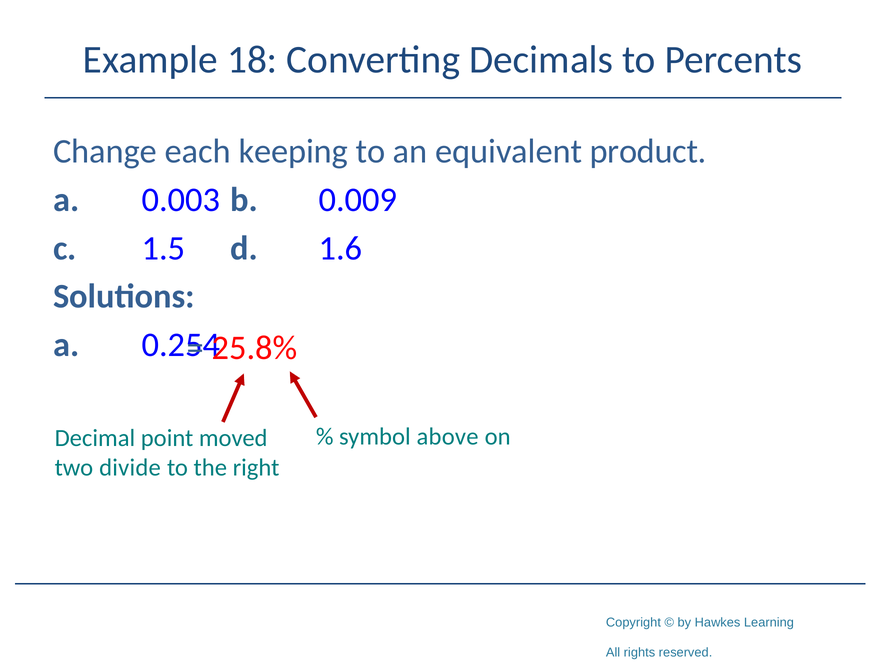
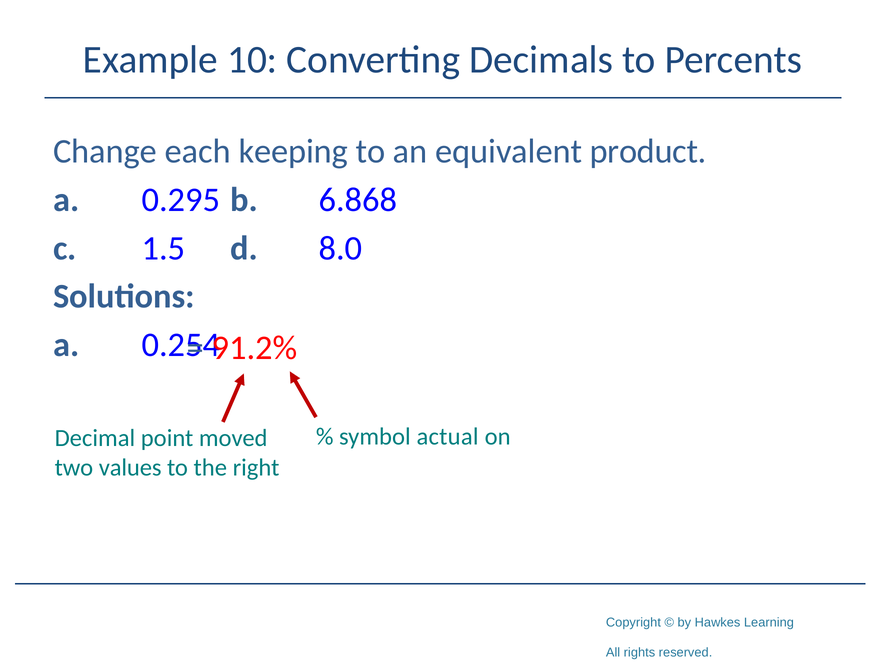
18: 18 -> 10
0.003: 0.003 -> 0.295
0.009: 0.009 -> 6.868
1.6: 1.6 -> 8.0
25.8%: 25.8% -> 91.2%
above: above -> actual
divide: divide -> values
